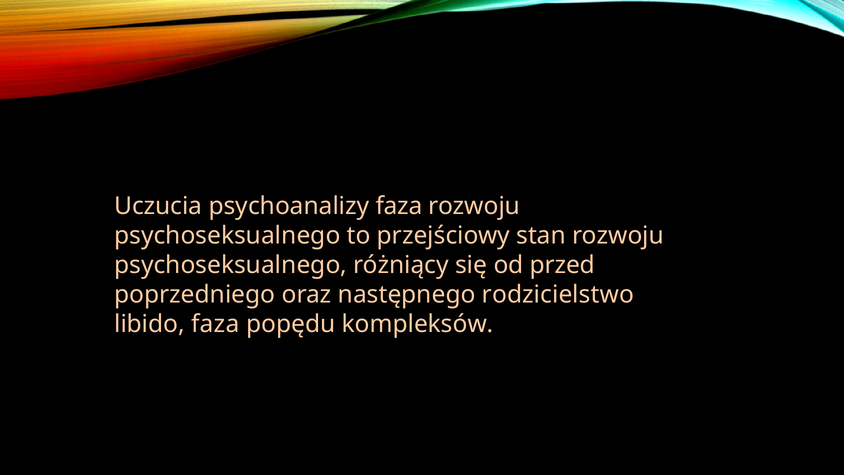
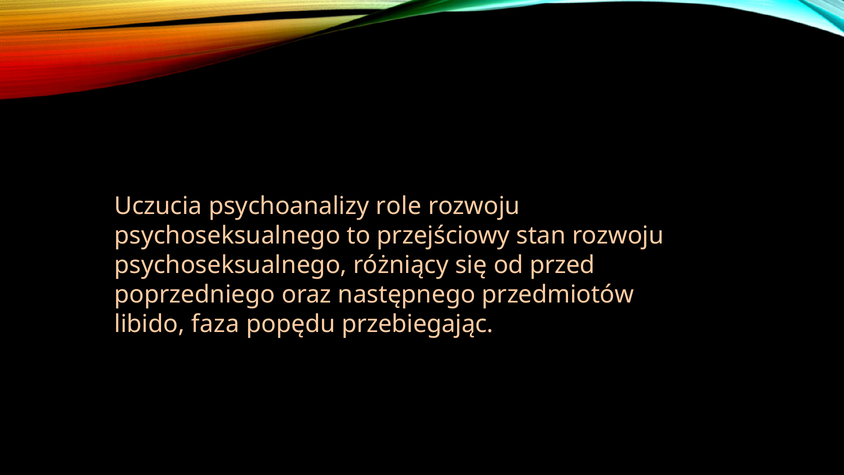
psychoanalizy faza: faza -> role
rodzicielstwo: rodzicielstwo -> przedmiotów
kompleksów: kompleksów -> przebiegając
